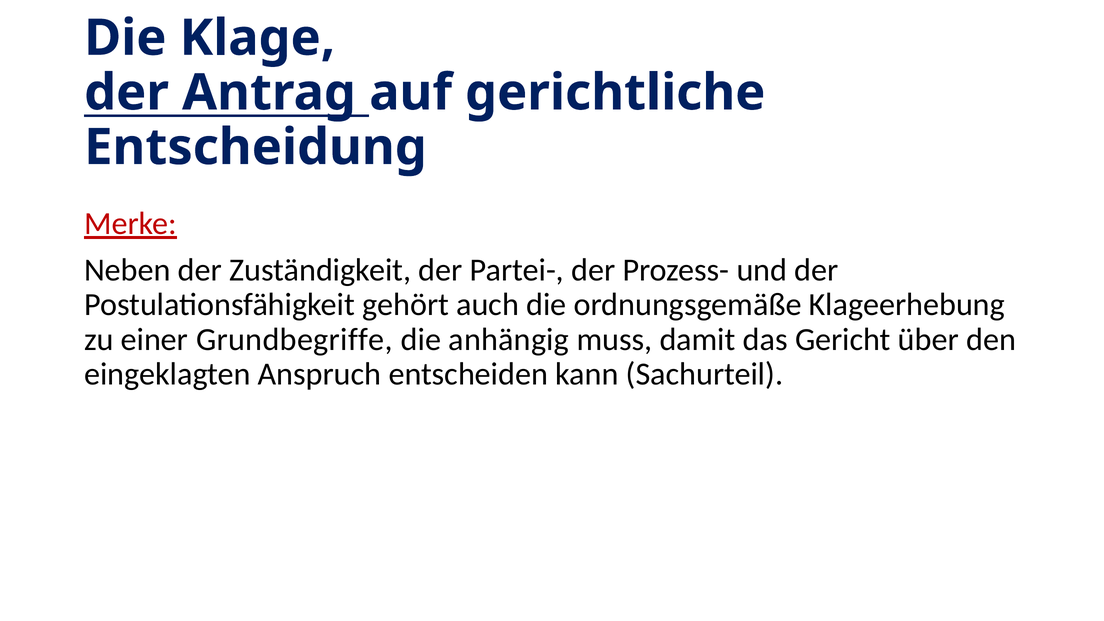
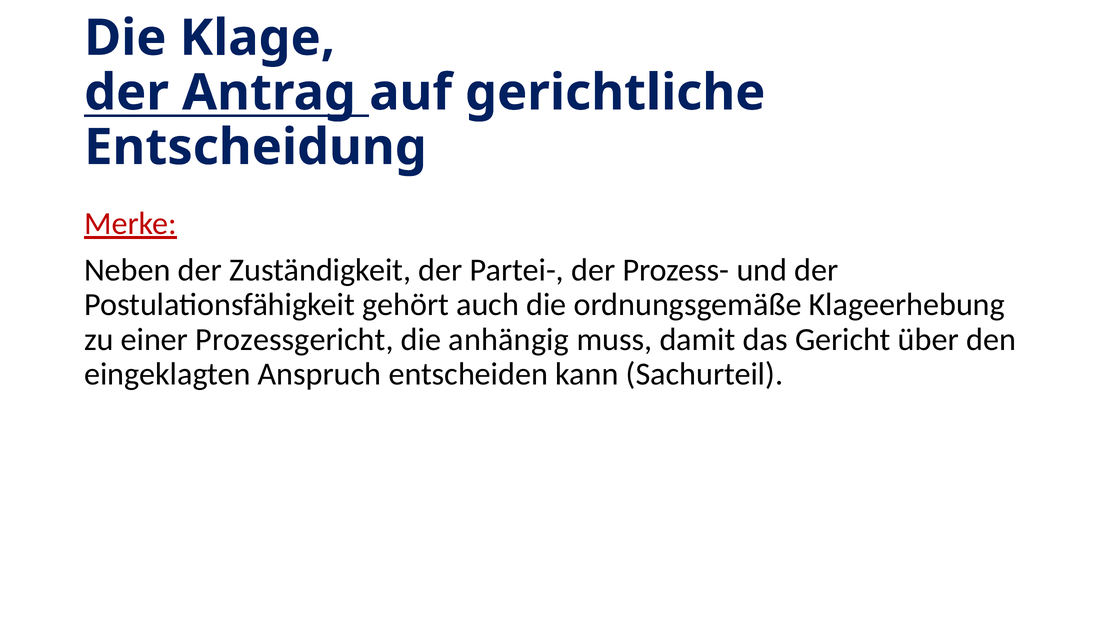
Grundbegriffe: Grundbegriffe -> Prozessgericht
